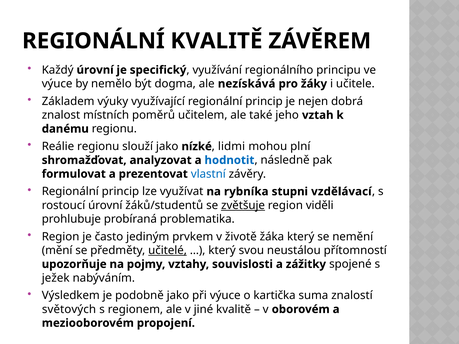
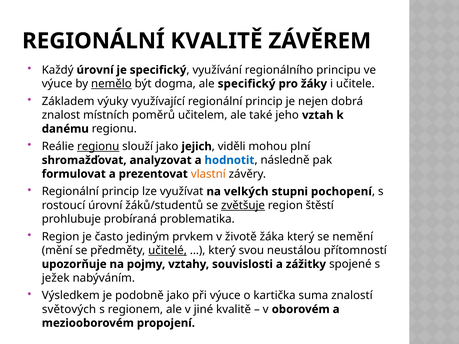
nemělo underline: none -> present
ale nezískává: nezískává -> specifický
regionu at (98, 147) underline: none -> present
nízké: nízké -> jejich
lidmi: lidmi -> viděli
vlastní colour: blue -> orange
rybníka: rybníka -> velkých
vzdělávací: vzdělávací -> pochopení
viděli: viděli -> štěstí
